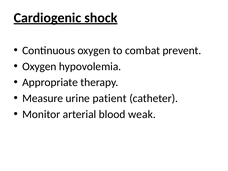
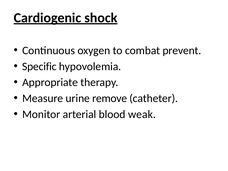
Oxygen at (39, 66): Oxygen -> Specific
patient: patient -> remove
